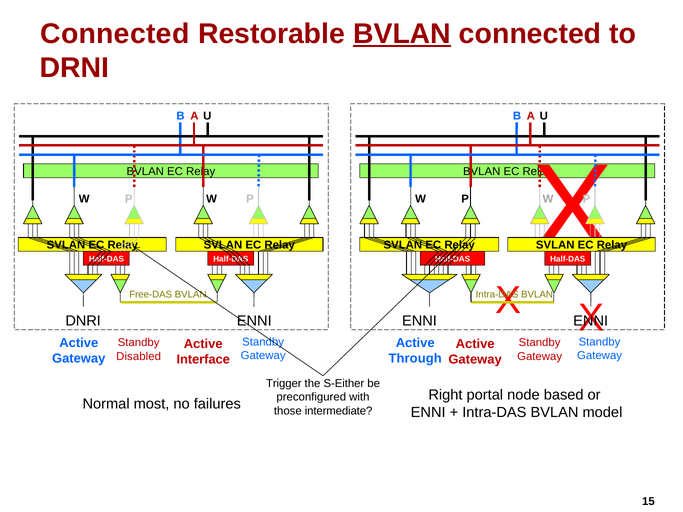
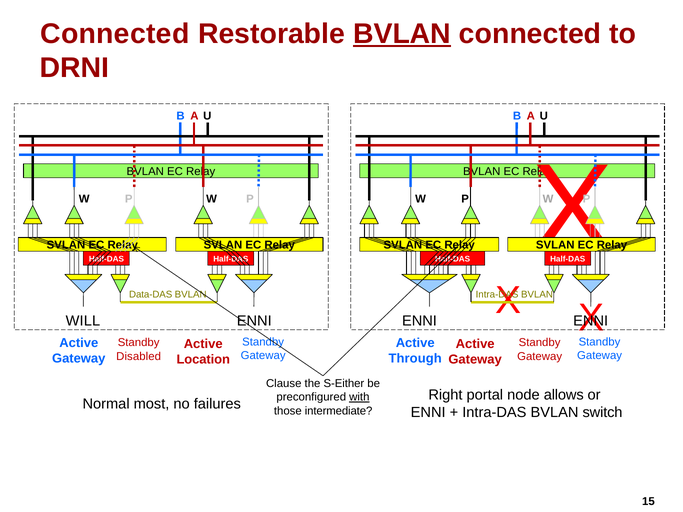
Free-DAS: Free-DAS -> Data-DAS
DNRI: DNRI -> WILL
Interface: Interface -> Location
Trigger: Trigger -> Clause
based: based -> allows
with underline: none -> present
model: model -> switch
